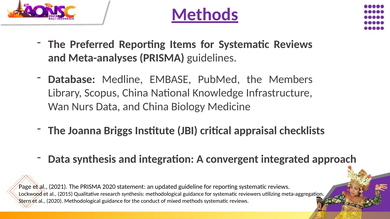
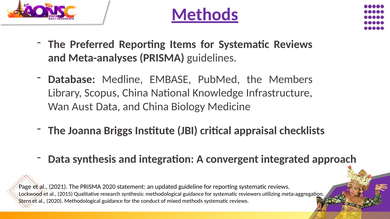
Nurs: Nurs -> Aust
